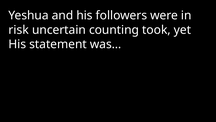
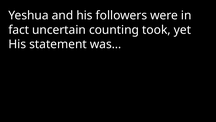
risk: risk -> fact
